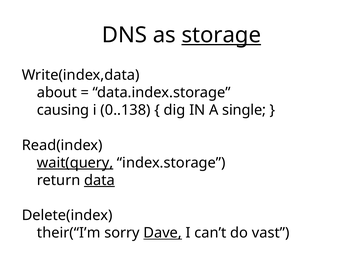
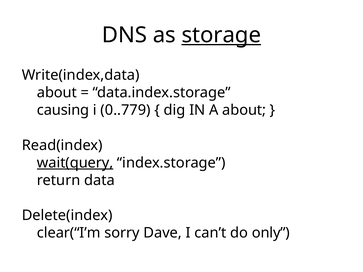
0..138: 0..138 -> 0..779
A single: single -> about
data underline: present -> none
their(“I’m: their(“I’m -> clear(“I’m
Dave underline: present -> none
vast: vast -> only
